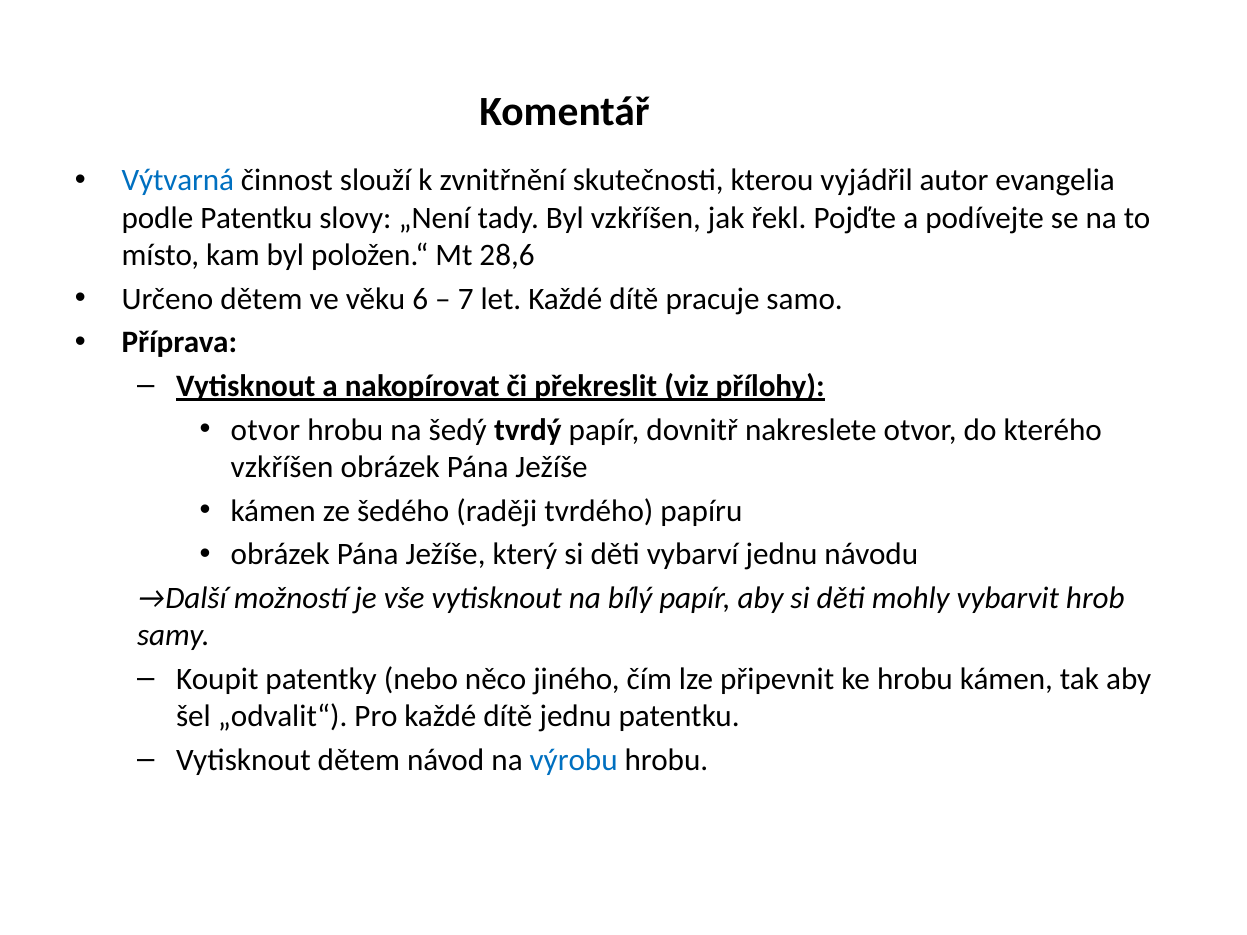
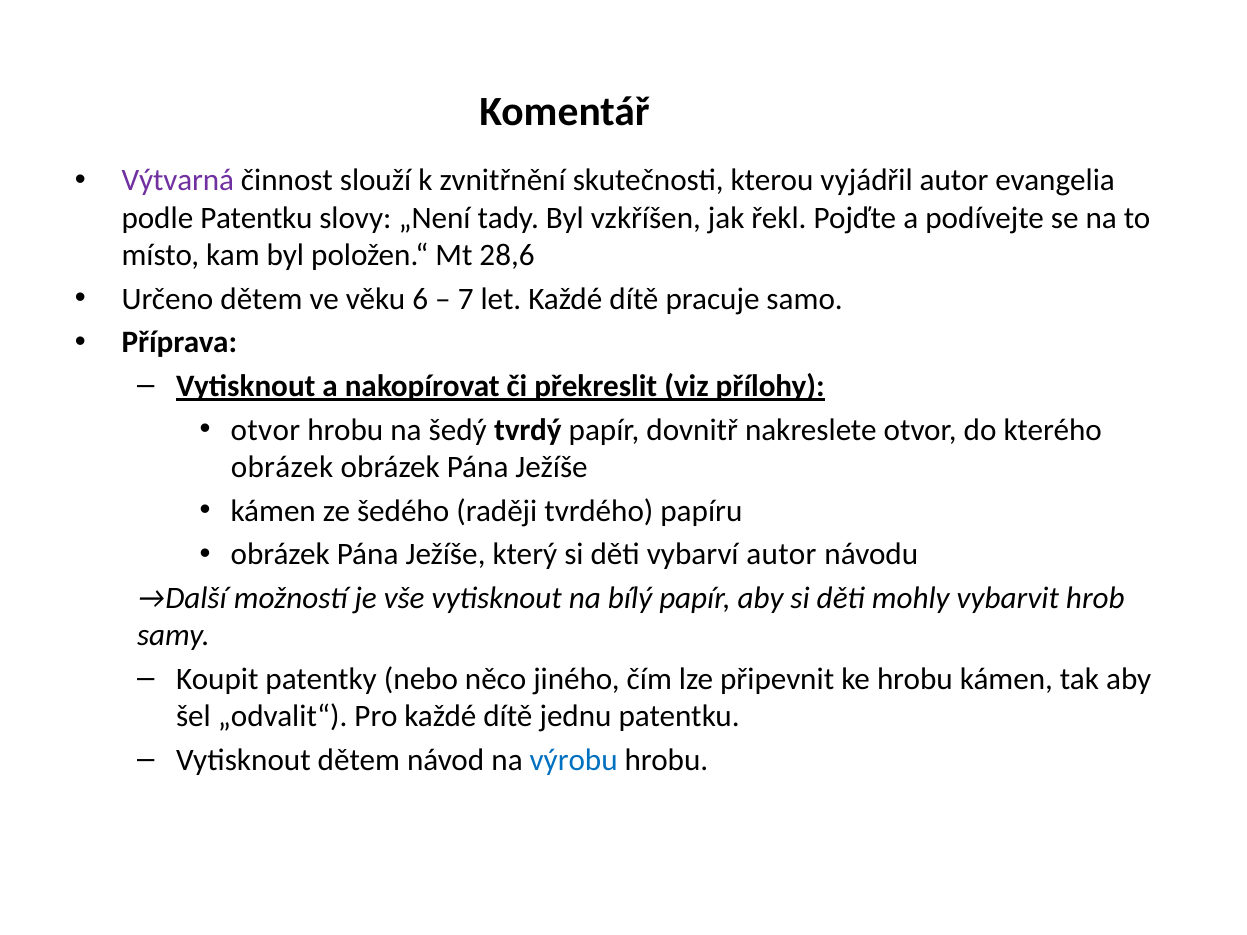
Výtvarná colour: blue -> purple
vzkříšen at (282, 467): vzkříšen -> obrázek
vybarví jednu: jednu -> autor
